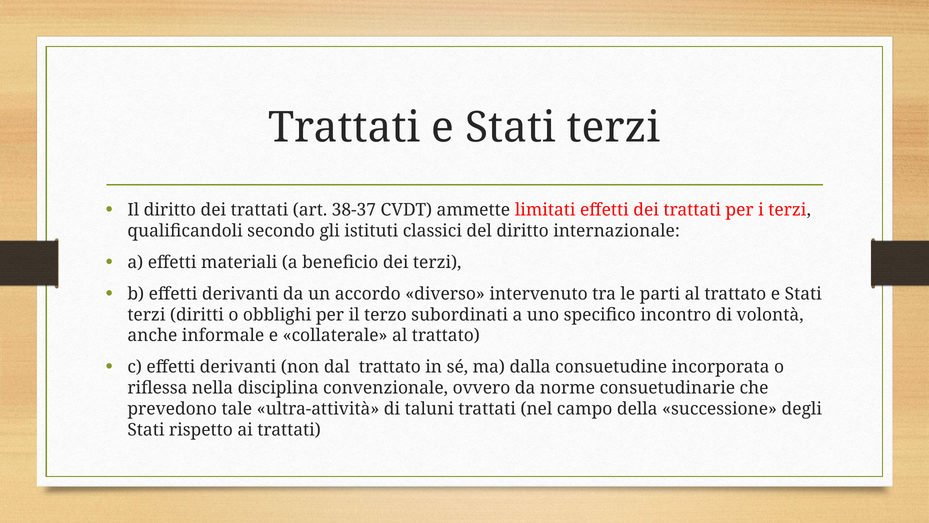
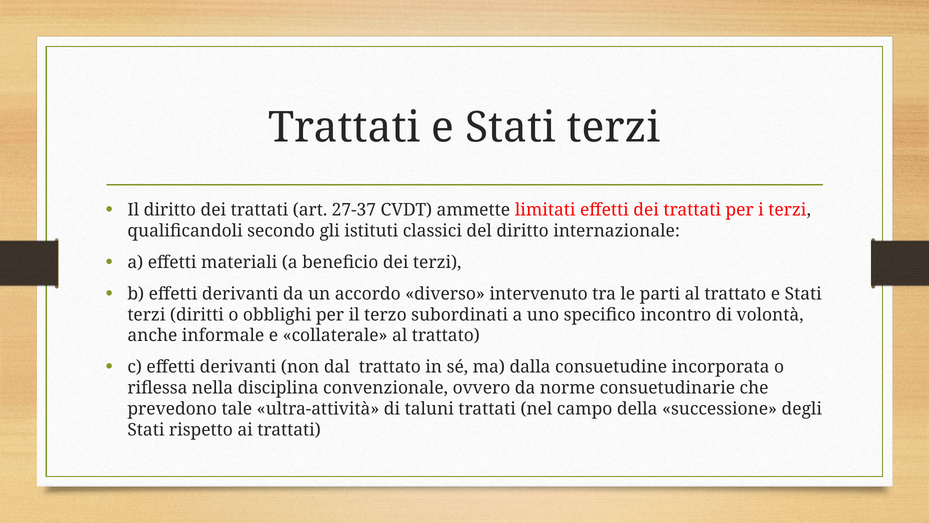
38-37: 38-37 -> 27-37
